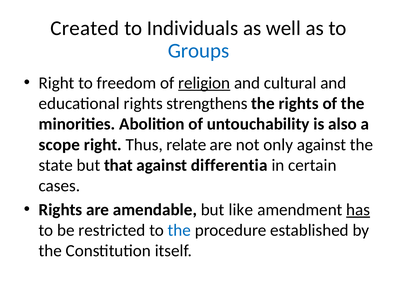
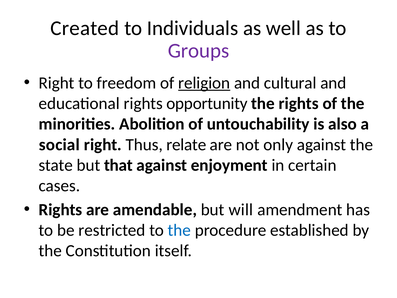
Groups colour: blue -> purple
strengthens: strengthens -> opportunity
scope: scope -> social
differentia: differentia -> enjoyment
like: like -> will
has underline: present -> none
